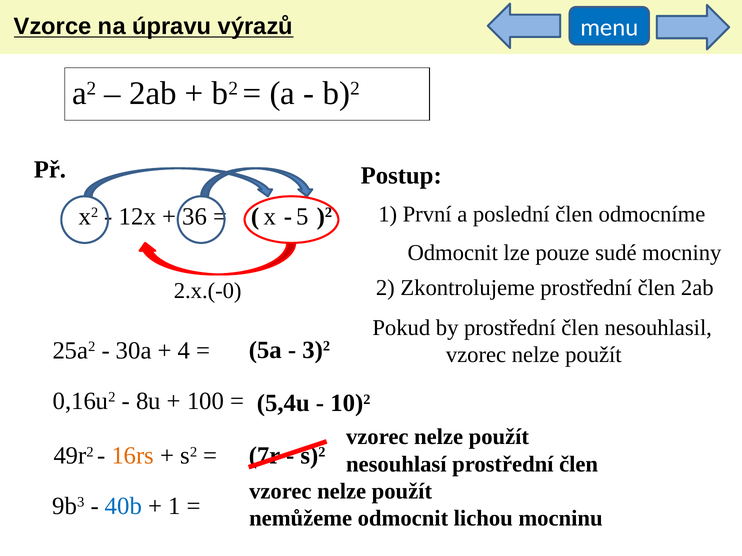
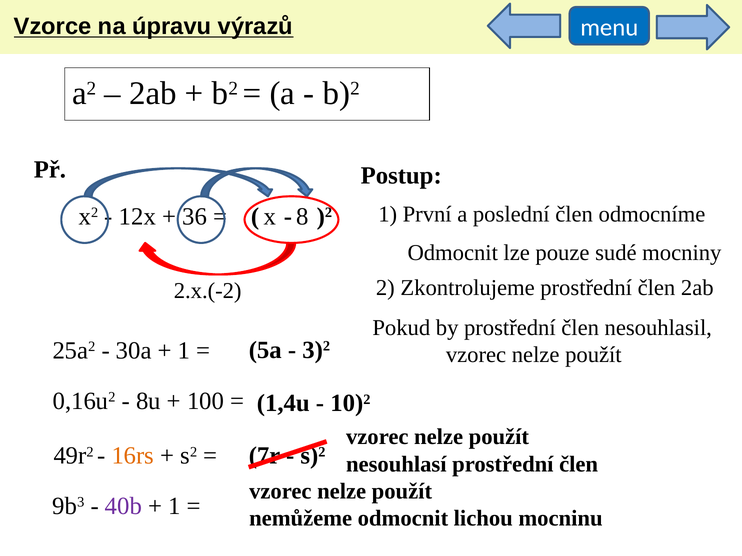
5: 5 -> 8
2.x.(-0: 2.x.(-0 -> 2.x.(-2
4 at (184, 351): 4 -> 1
5,4u: 5,4u -> 1,4u
40b colour: blue -> purple
